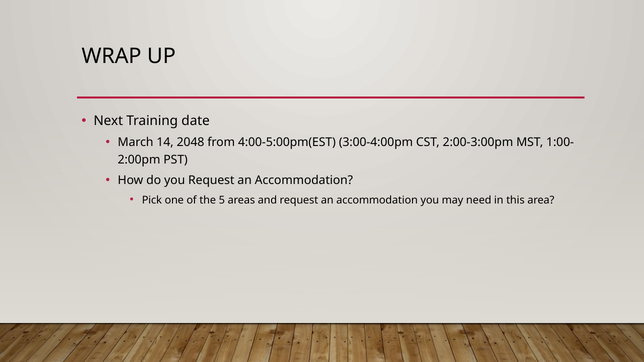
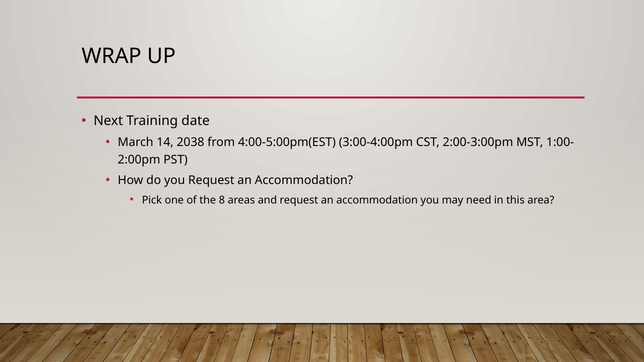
2048: 2048 -> 2038
5: 5 -> 8
